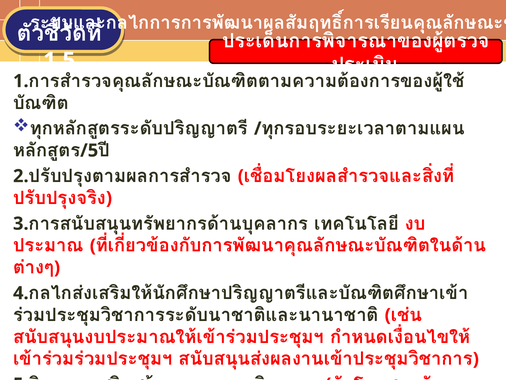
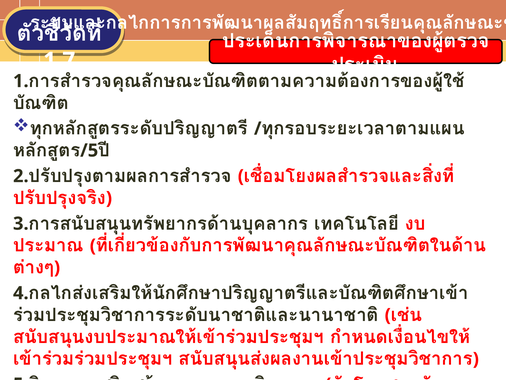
1.5: 1.5 -> 1.7
